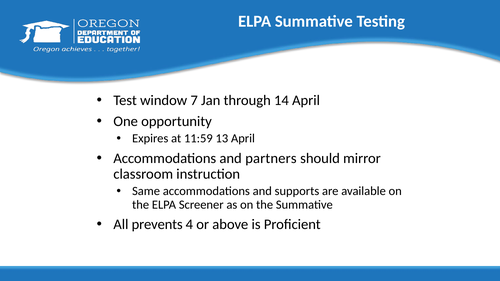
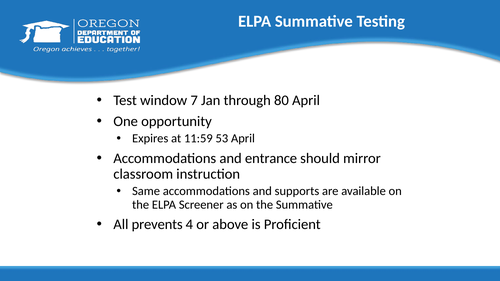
14: 14 -> 80
13: 13 -> 53
partners: partners -> entrance
